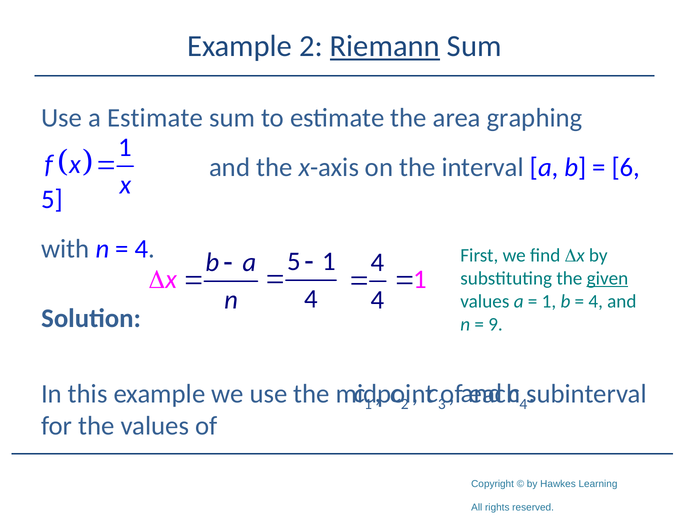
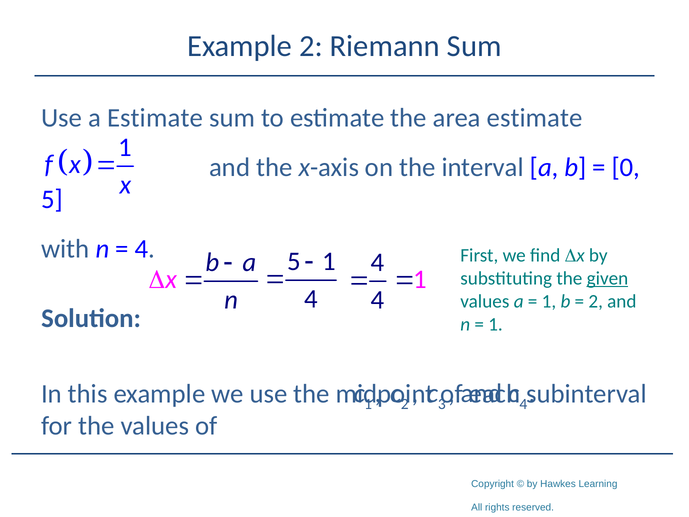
Riemann underline: present -> none
area graphing: graphing -> estimate
6: 6 -> 0
4 at (596, 301): 4 -> 2
9 at (496, 324): 9 -> 1
